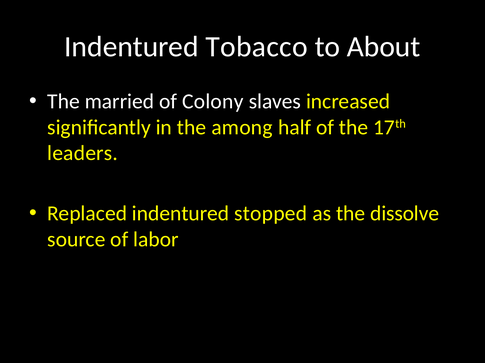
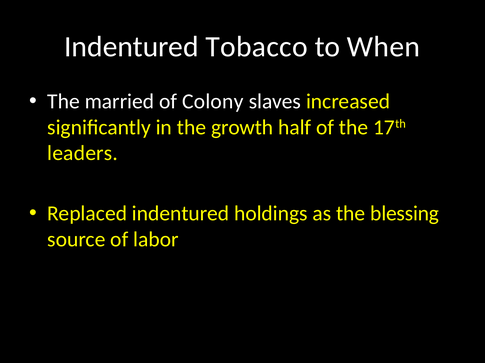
About: About -> When
among: among -> growth
stopped: stopped -> holdings
dissolve: dissolve -> blessing
